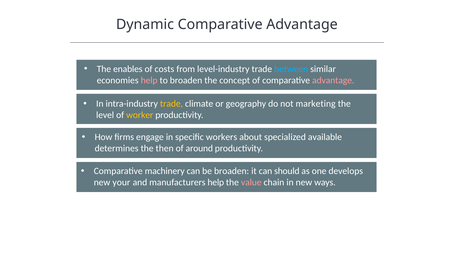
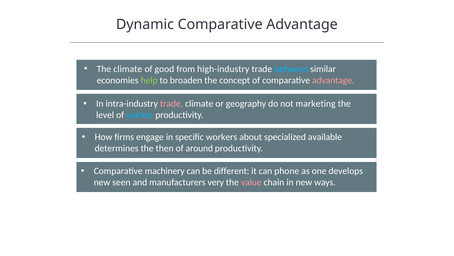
The enables: enables -> climate
costs: costs -> good
level-industry: level-industry -> high-industry
help at (149, 80) colour: pink -> light green
trade at (172, 104) colour: yellow -> pink
worker colour: yellow -> light blue
be broaden: broaden -> different
should: should -> phone
your: your -> seen
manufacturers help: help -> very
